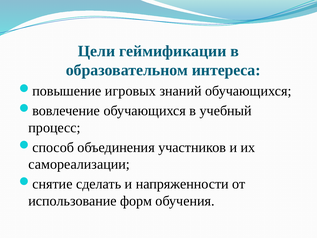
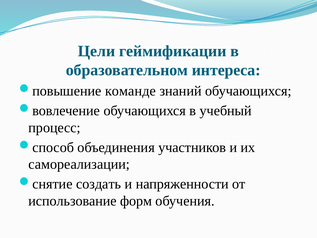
игровых: игровых -> команде
сделать: сделать -> создать
